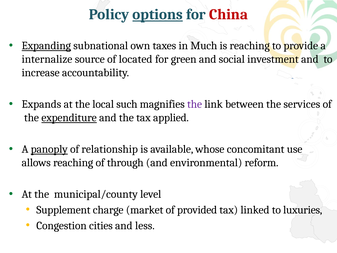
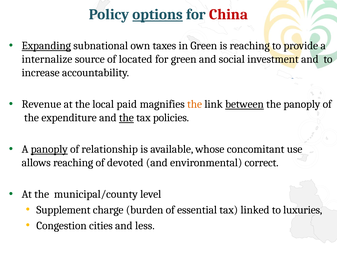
in Much: Much -> Green
Expands: Expands -> Revenue
such: such -> paid
the at (195, 104) colour: purple -> orange
between underline: none -> present
the services: services -> panoply
expenditure underline: present -> none
the at (126, 118) underline: none -> present
applied: applied -> policies
through: through -> devoted
reform: reform -> correct
market: market -> burden
provided: provided -> essential
